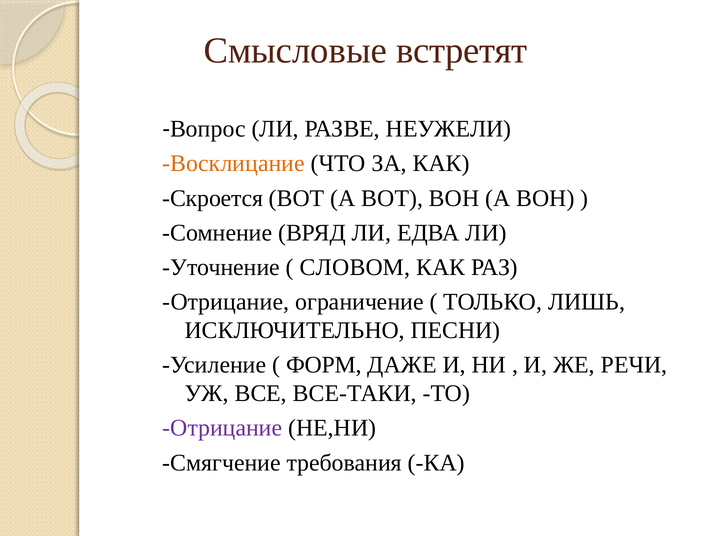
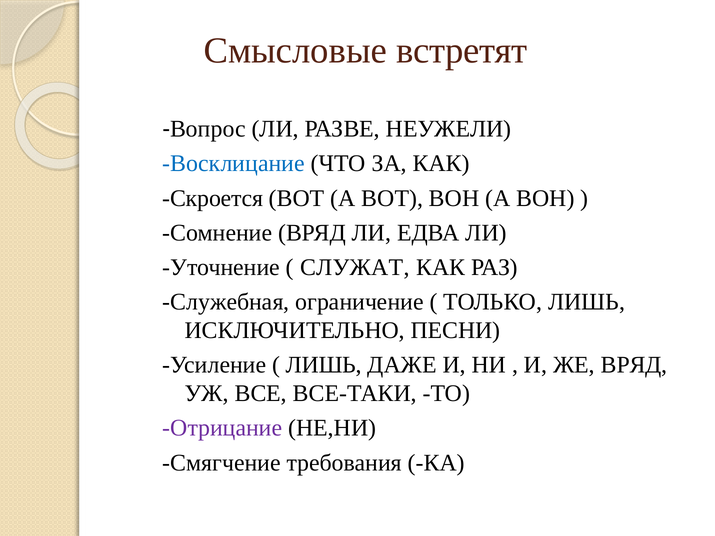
Восклицание colour: orange -> blue
СЛОВОМ: СЛОВОМ -> СЛУЖАТ
Отрицание at (226, 302): Отрицание -> Служебная
ФОРМ at (324, 365): ФОРМ -> ЛИШЬ
ЖЕ РЕЧИ: РЕЧИ -> ВРЯД
